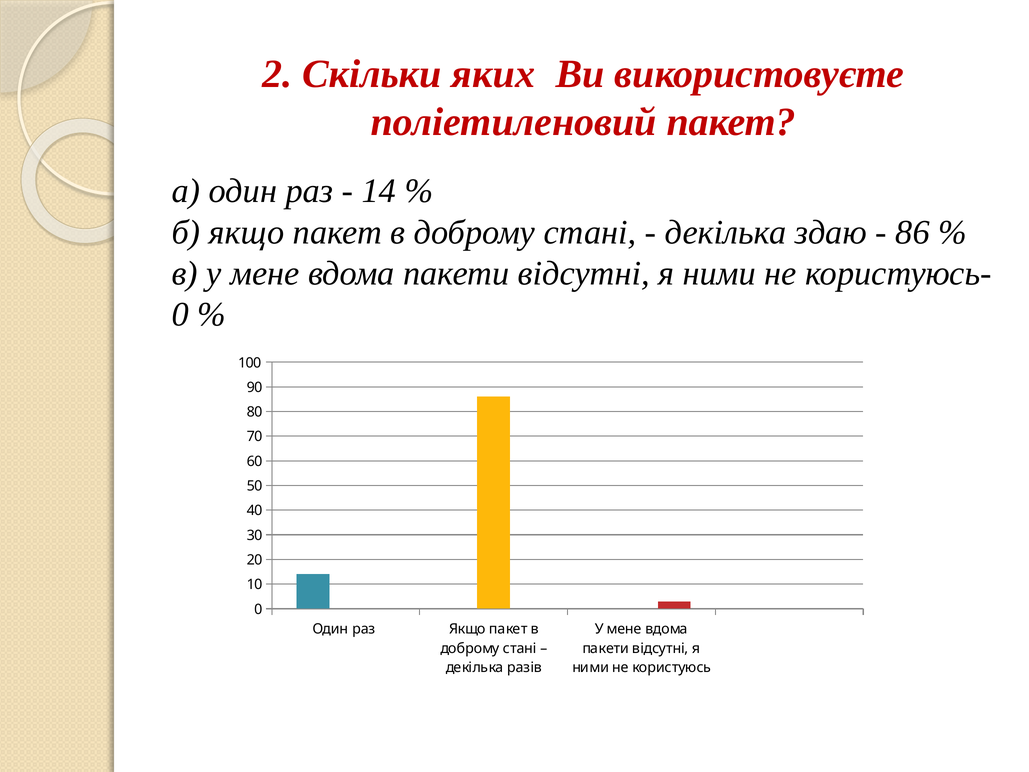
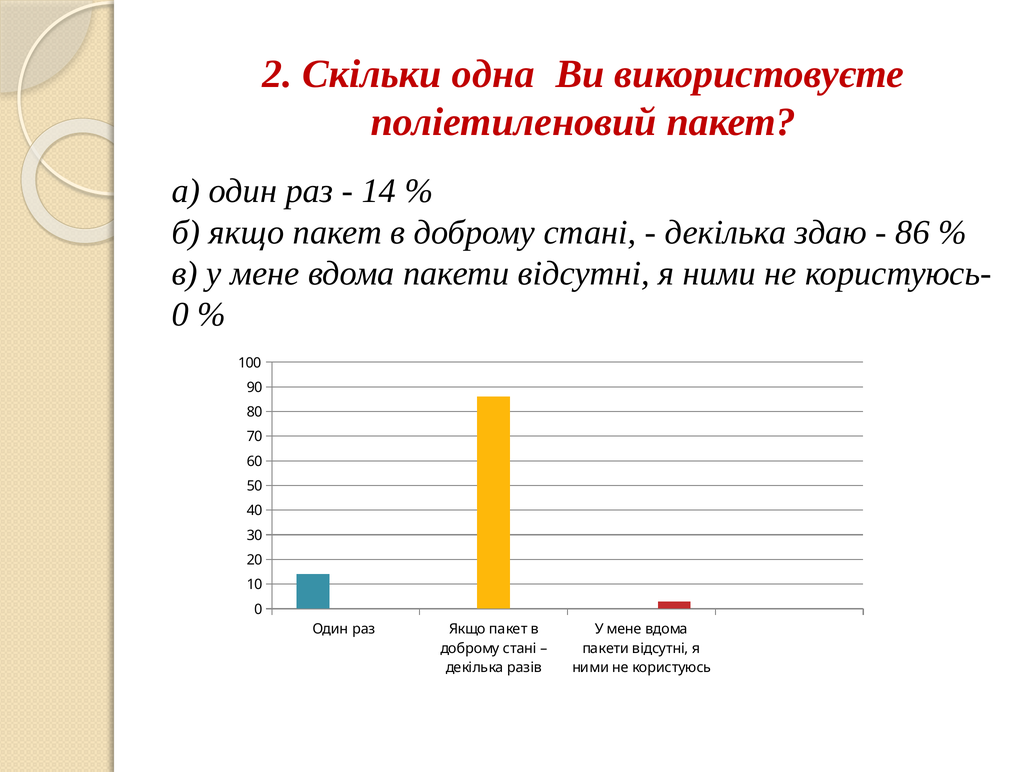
яких: яких -> одна
